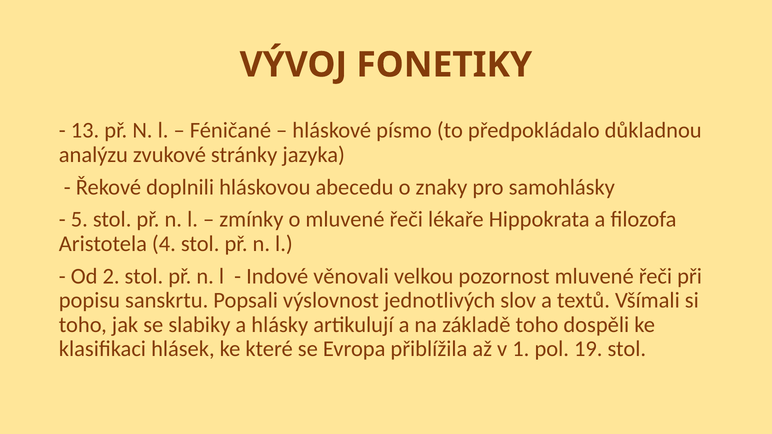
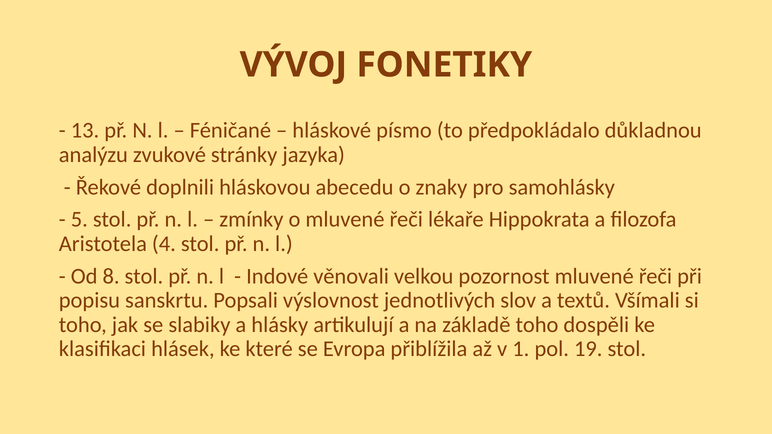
2: 2 -> 8
